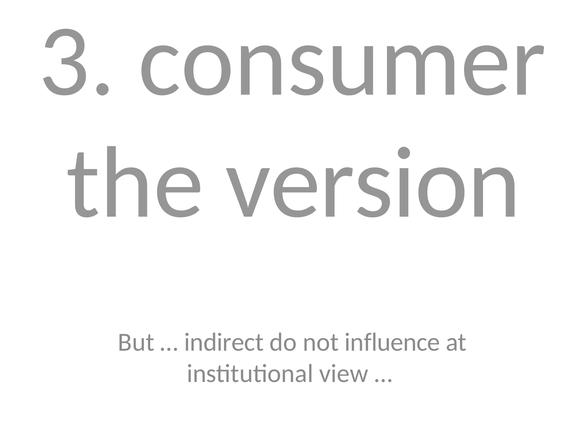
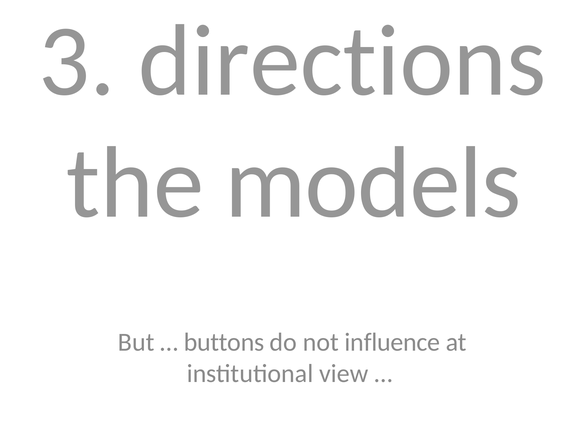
consumer: consumer -> directions
version: version -> models
indirect: indirect -> buttons
